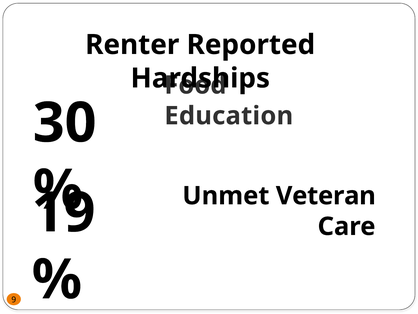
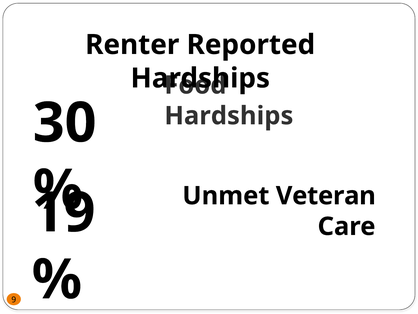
Education at (229, 116): Education -> Hardships
